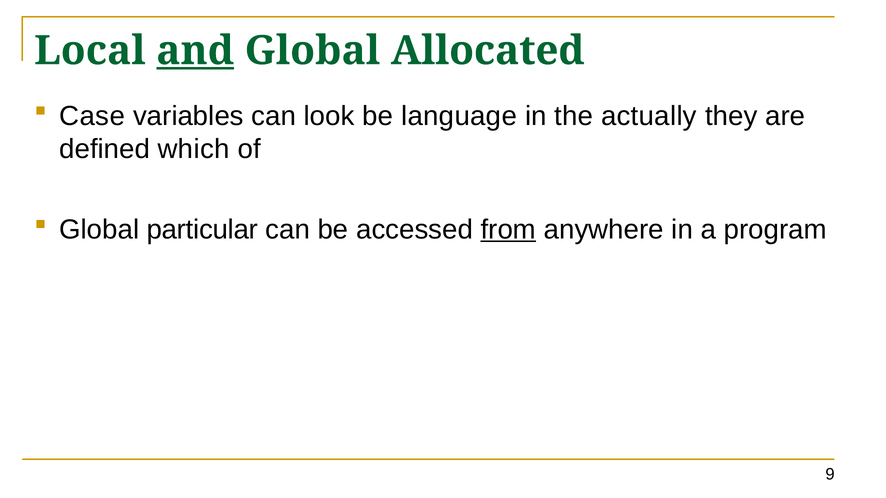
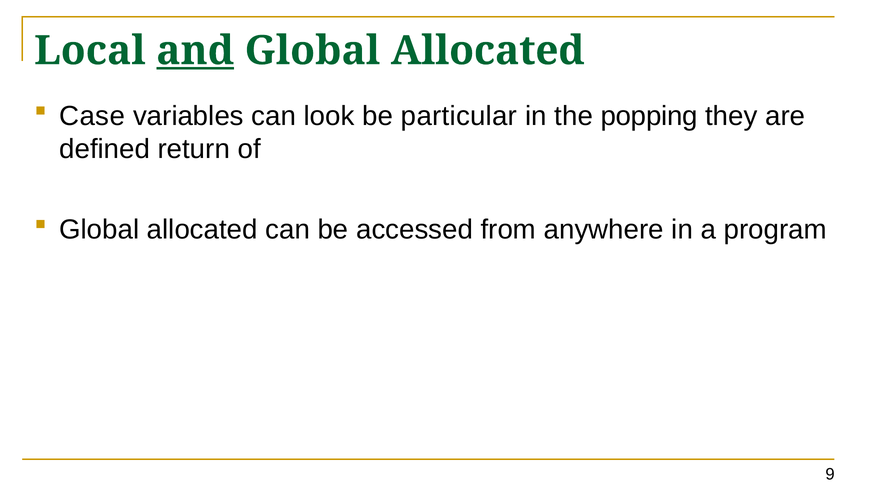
language: language -> particular
actually: actually -> popping
which: which -> return
particular at (202, 230): particular -> allocated
from underline: present -> none
